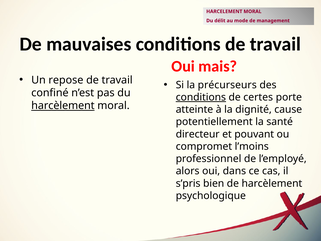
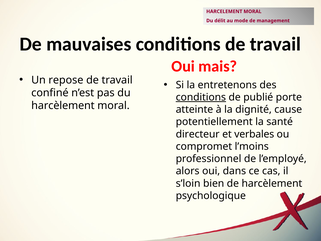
précurseurs: précurseurs -> entretenons
certes: certes -> publié
harcèlement at (63, 106) underline: present -> none
pouvant: pouvant -> verbales
s’pris: s’pris -> s’loin
